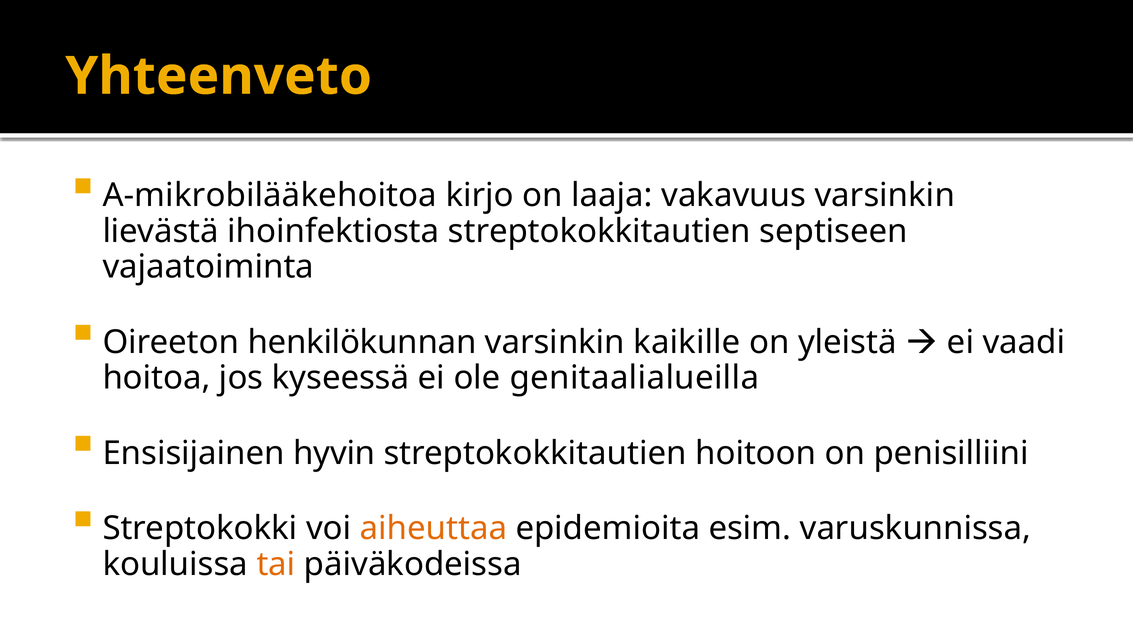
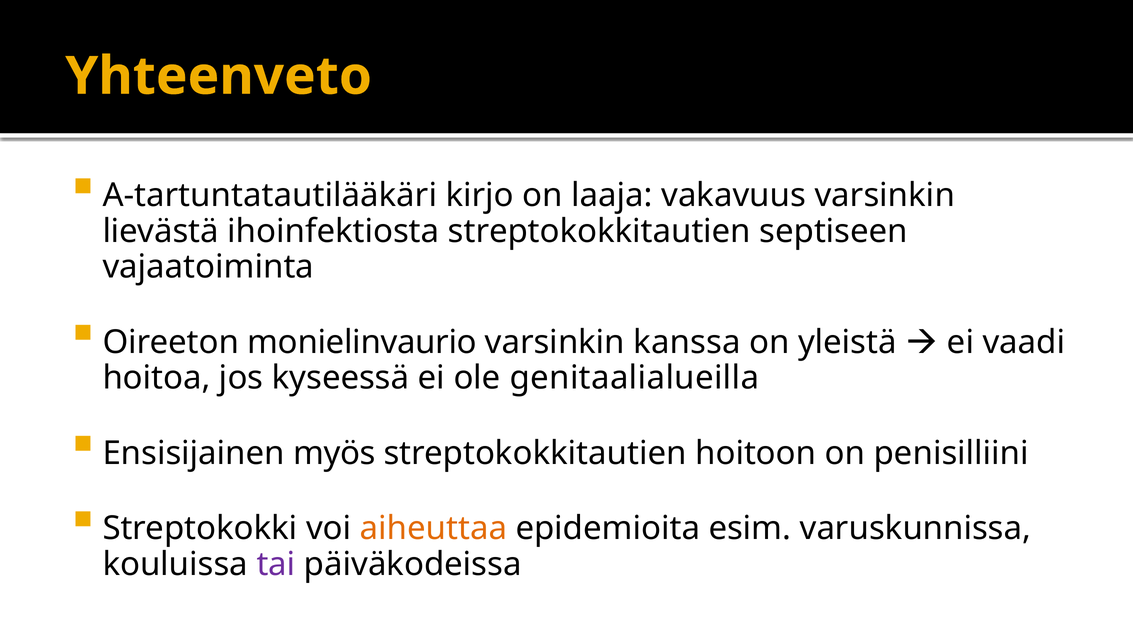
A-mikrobilääkehoitoa: A-mikrobilääkehoitoa -> A-tartuntatautilääkäri
henkilökunnan: henkilökunnan -> monielinvaurio
kaikille: kaikille -> kanssa
hyvin: hyvin -> myös
tai colour: orange -> purple
